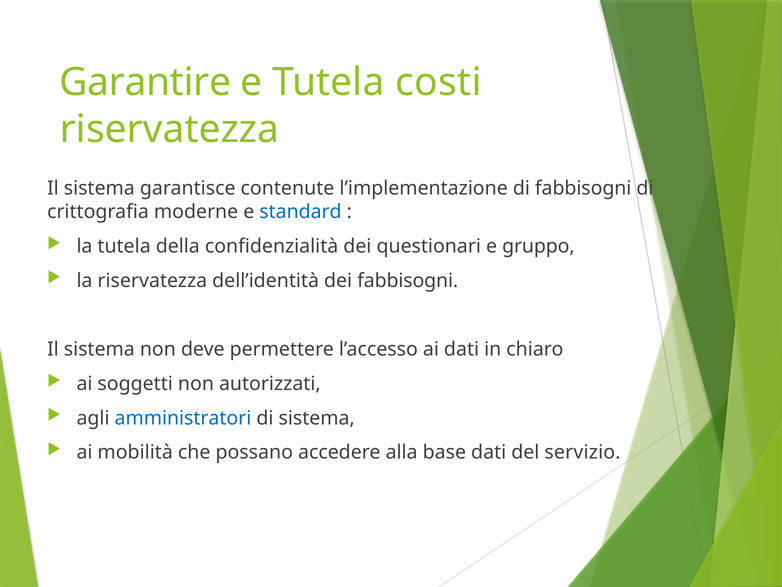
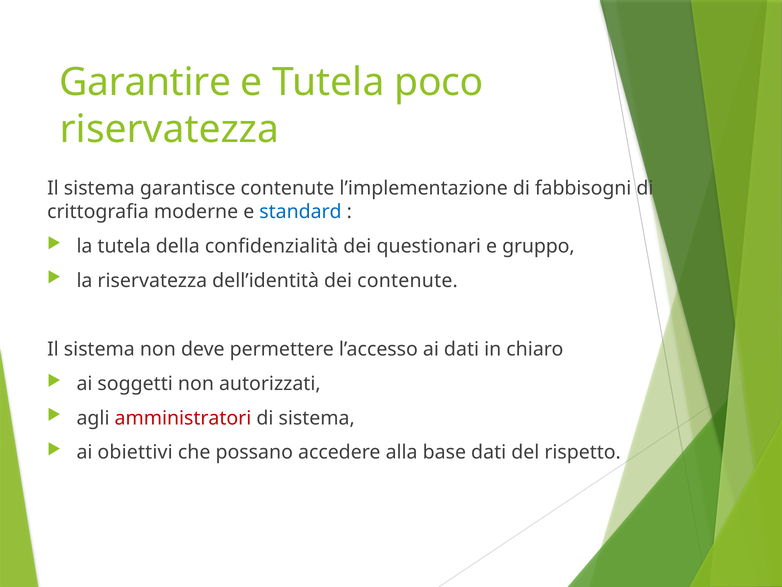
costi: costi -> poco
dei fabbisogni: fabbisogni -> contenute
amministratori colour: blue -> red
mobilità: mobilità -> obiettivi
servizio: servizio -> rispetto
